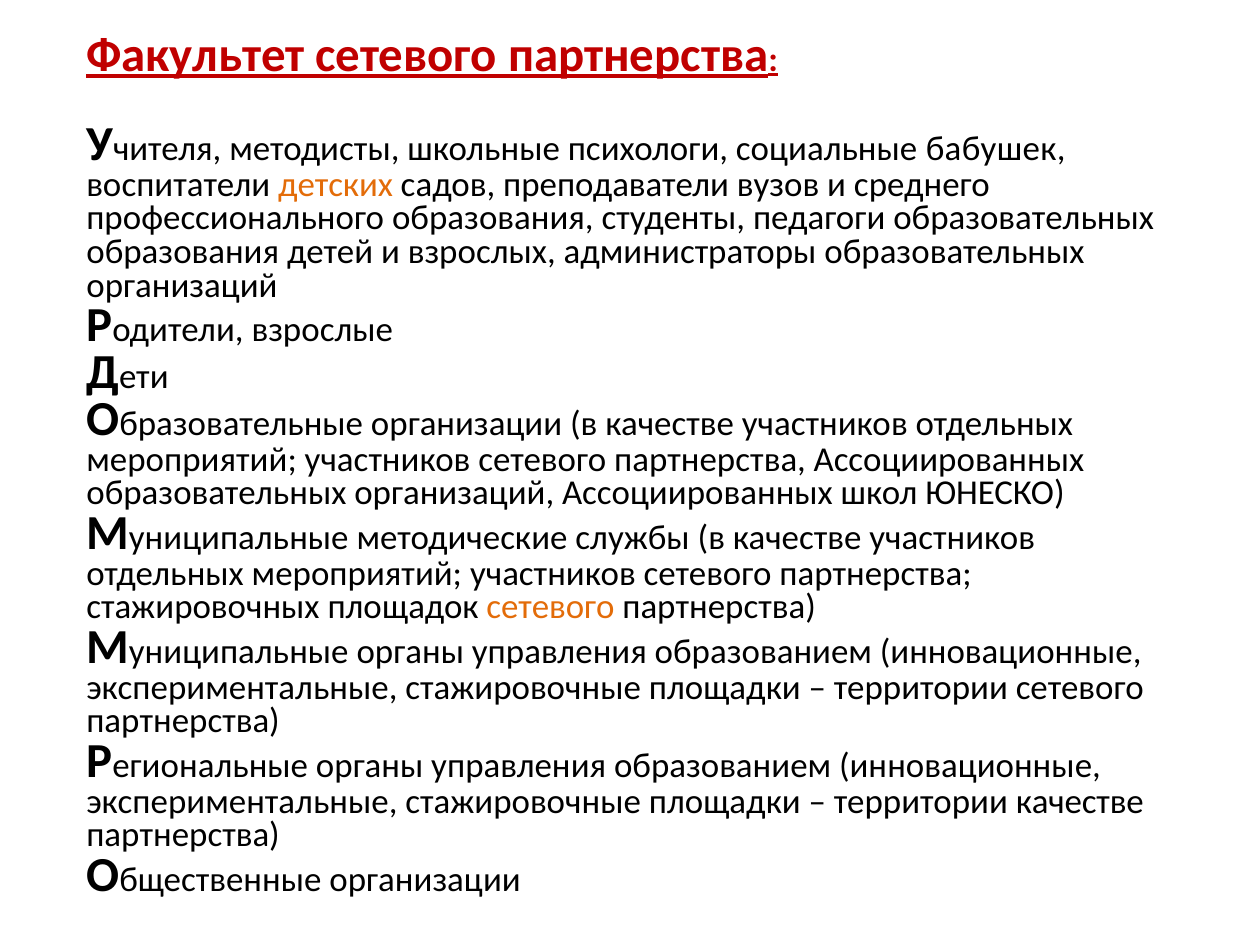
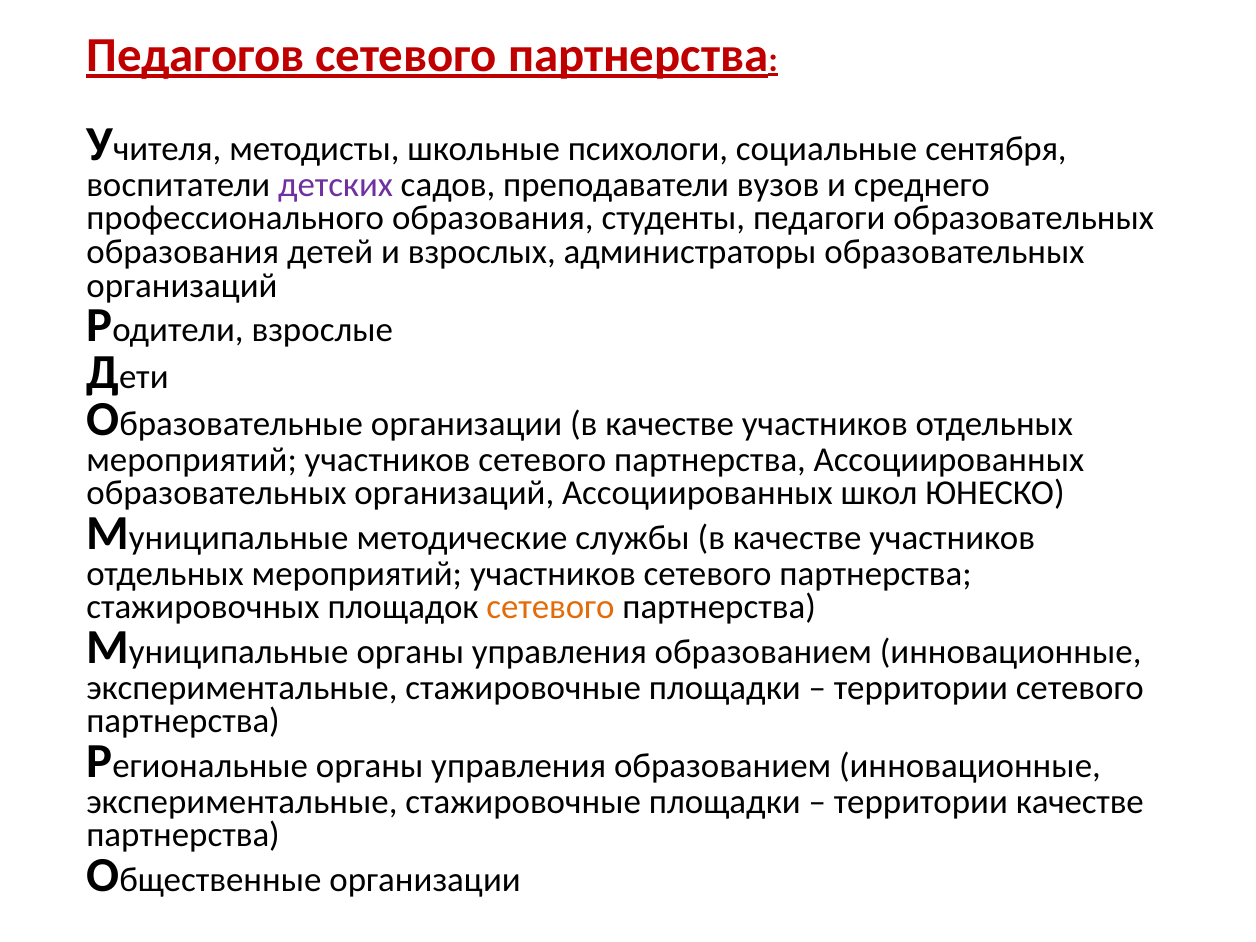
Факультет: Факультет -> Педагогов
бабушек: бабушек -> сентября
детских colour: orange -> purple
